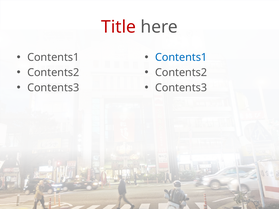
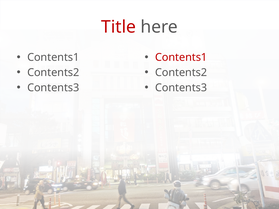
Contents1 at (181, 57) colour: blue -> red
